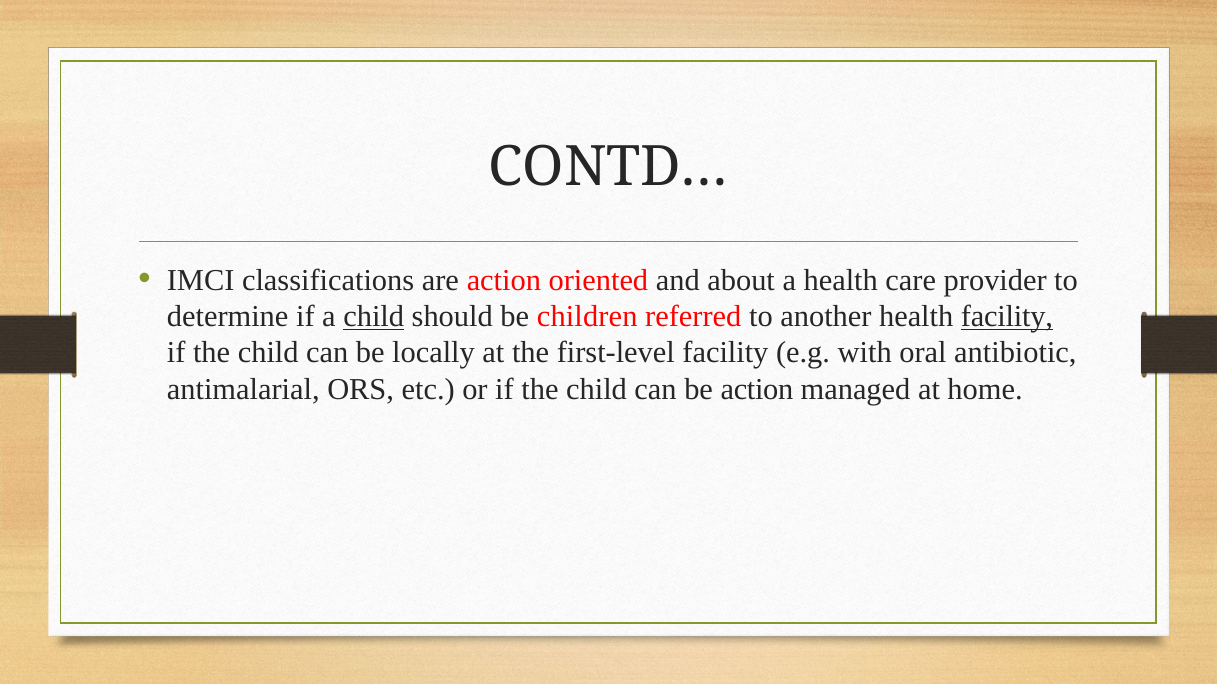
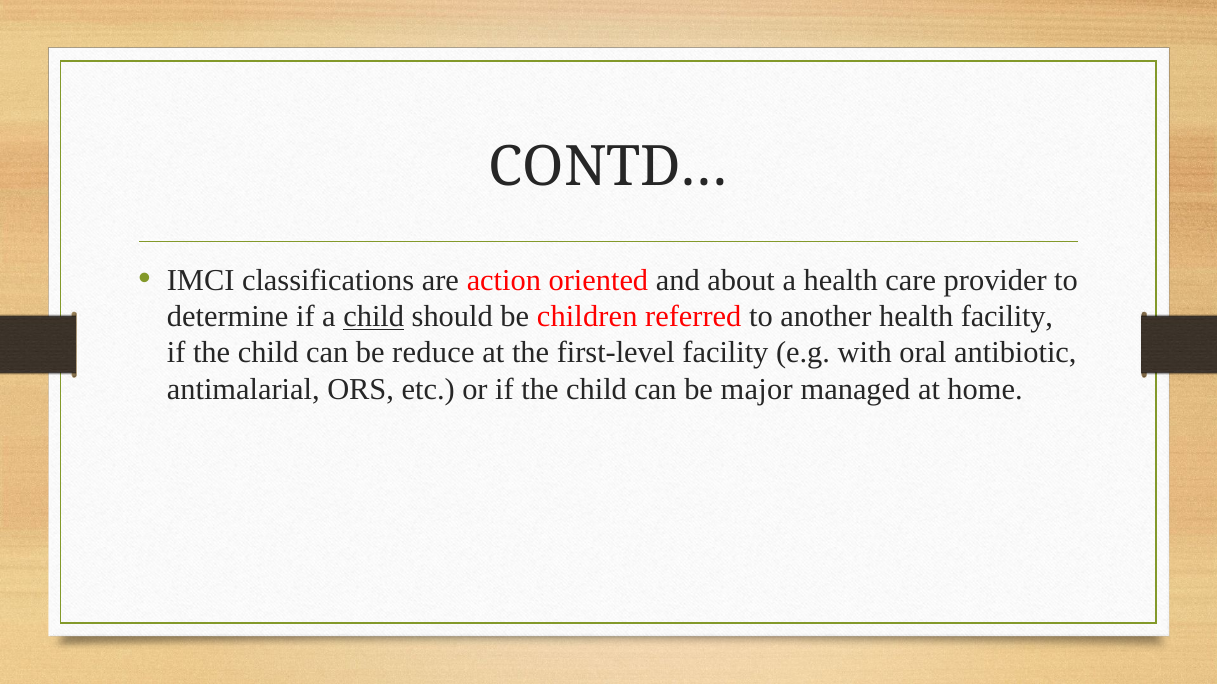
facility at (1007, 317) underline: present -> none
locally: locally -> reduce
be action: action -> major
